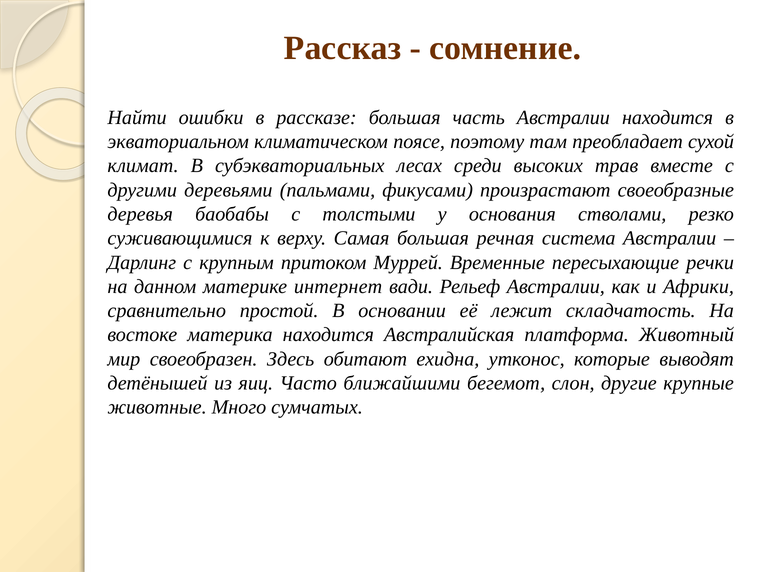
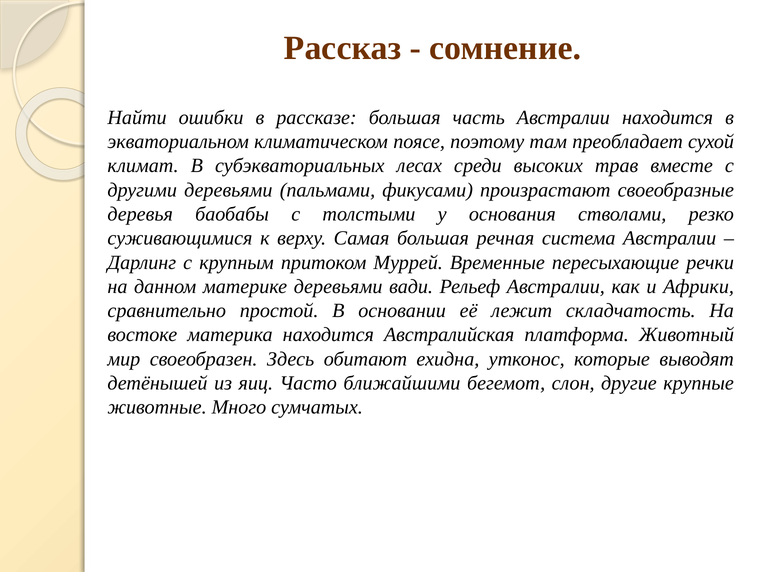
материке интернет: интернет -> деревьями
